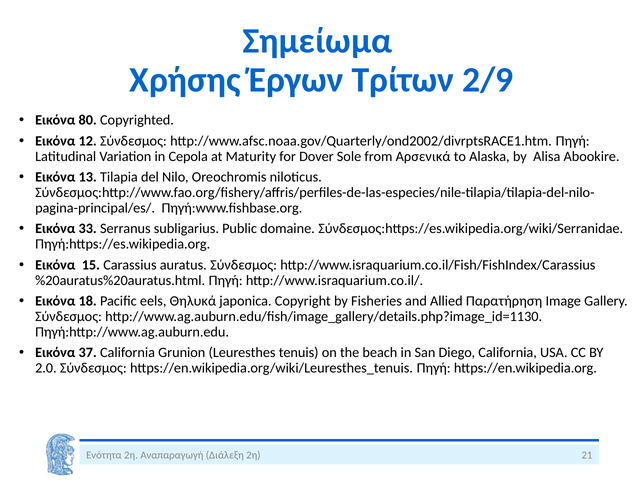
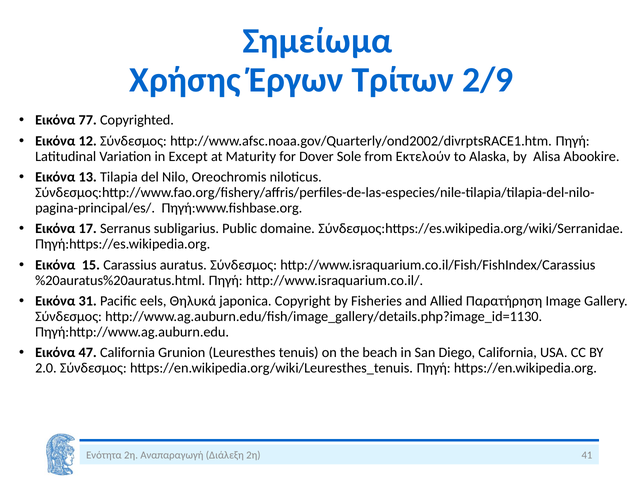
80: 80 -> 77
Cepola: Cepola -> Except
Αρσενικά: Αρσενικά -> Εκτελούν
33: 33 -> 17
18: 18 -> 31
37: 37 -> 47
21: 21 -> 41
